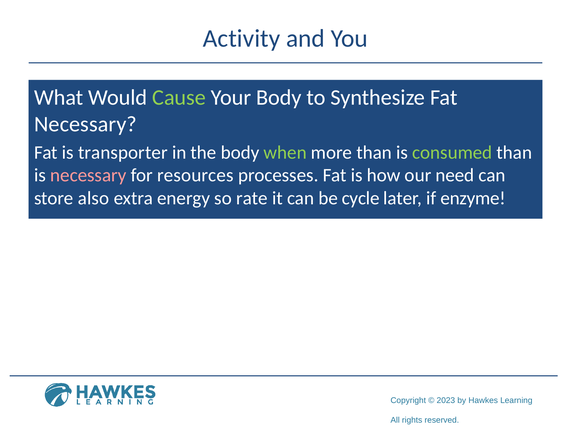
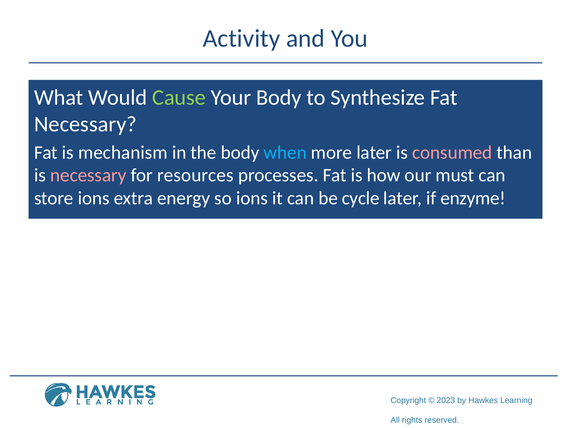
transporter: transporter -> mechanism
when colour: light green -> light blue
more than: than -> later
consumed colour: light green -> pink
need: need -> must
store also: also -> ions
so rate: rate -> ions
